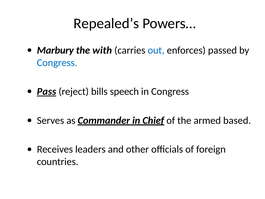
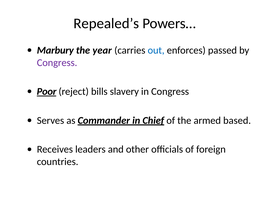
with: with -> year
Congress at (57, 63) colour: blue -> purple
Pass: Pass -> Poor
speech: speech -> slavery
